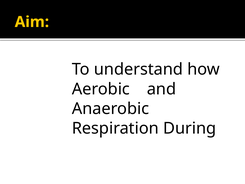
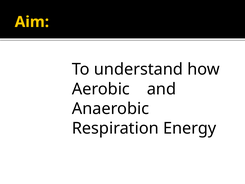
During: During -> Energy
